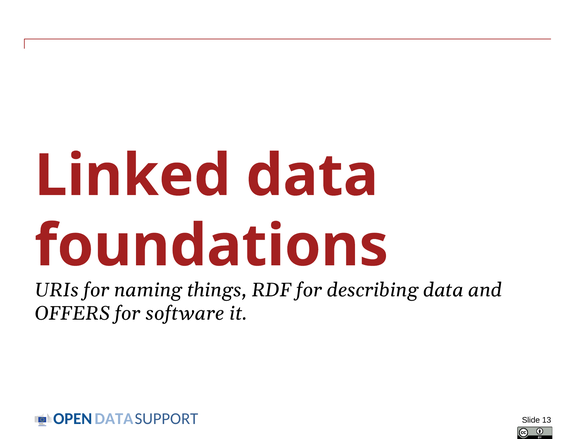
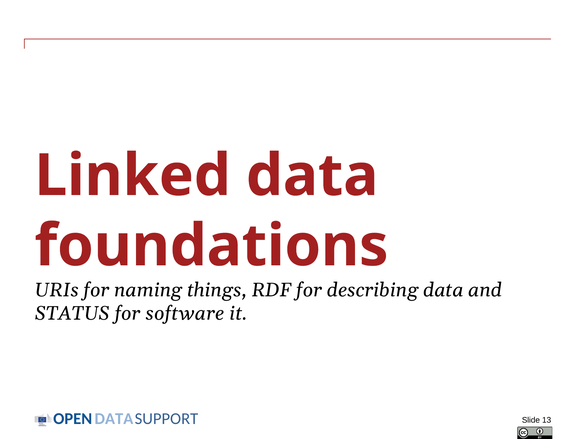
OFFERS: OFFERS -> STATUS
